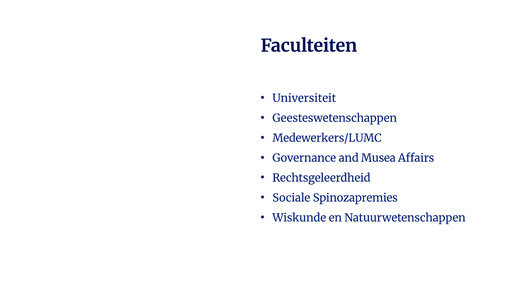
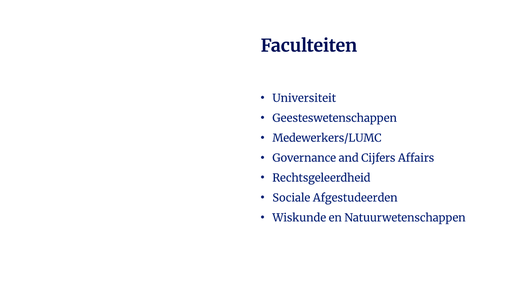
Musea: Musea -> Cijfers
Spinozapremies: Spinozapremies -> Afgestudeerden
